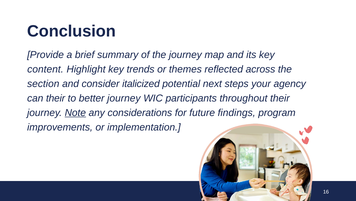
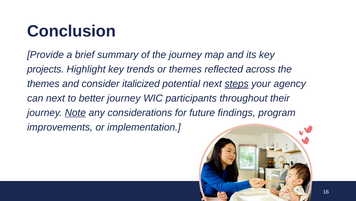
content: content -> projects
section at (43, 83): section -> themes
steps underline: none -> present
can their: their -> next
